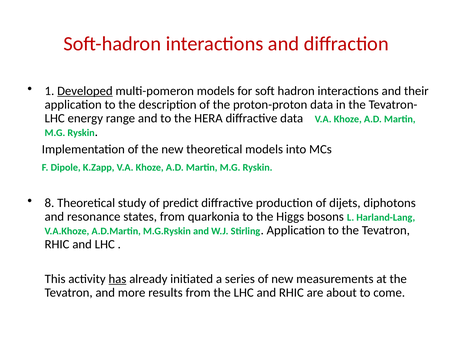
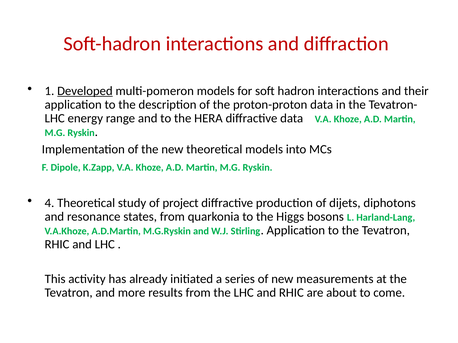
8: 8 -> 4
predict: predict -> project
has underline: present -> none
